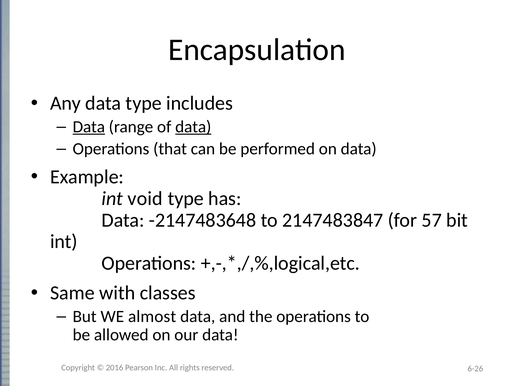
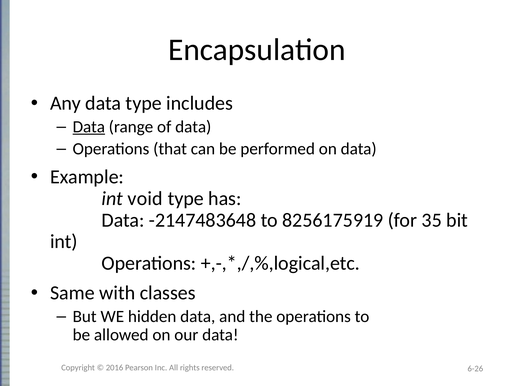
data at (193, 127) underline: present -> none
2147483847: 2147483847 -> 8256175919
57: 57 -> 35
almost: almost -> hidden
